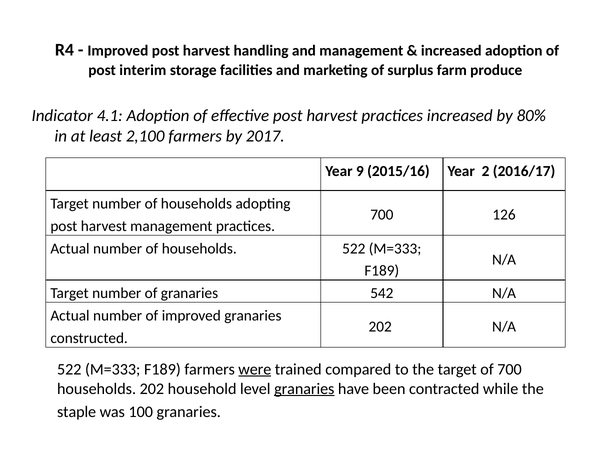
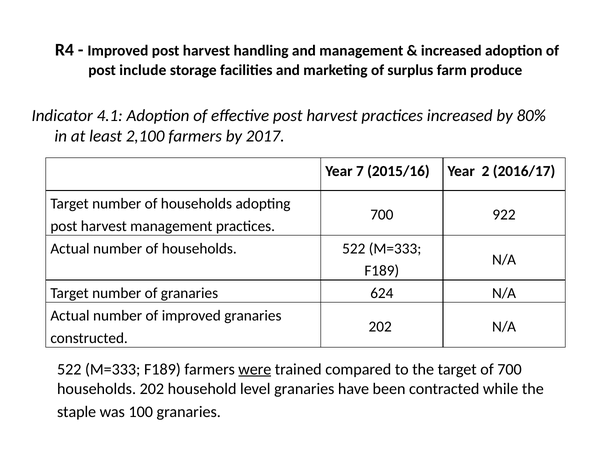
interim: interim -> include
9: 9 -> 7
126: 126 -> 922
542: 542 -> 624
granaries at (304, 389) underline: present -> none
